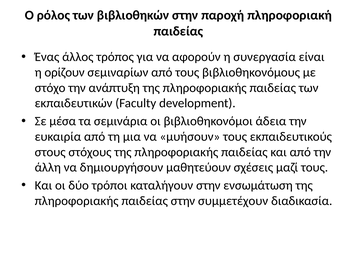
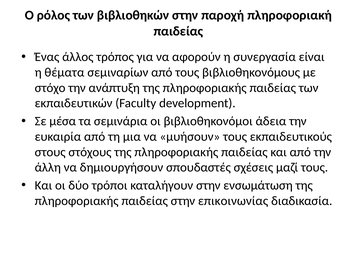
ορίζουν: ορίζουν -> θέματα
μαθητεύουν: μαθητεύουν -> σπουδαστές
συμμετέχουν: συμμετέχουν -> επικοινωνίας
